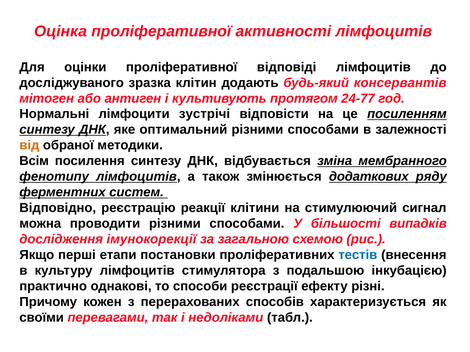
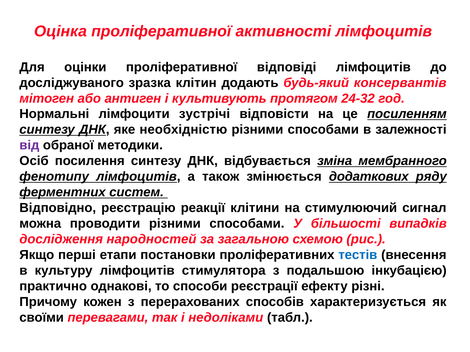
24-77: 24-77 -> 24-32
оптимальний: оптимальний -> необхідністю
від colour: orange -> purple
Всім: Всім -> Осіб
імунокорекції: імунокорекції -> народностей
